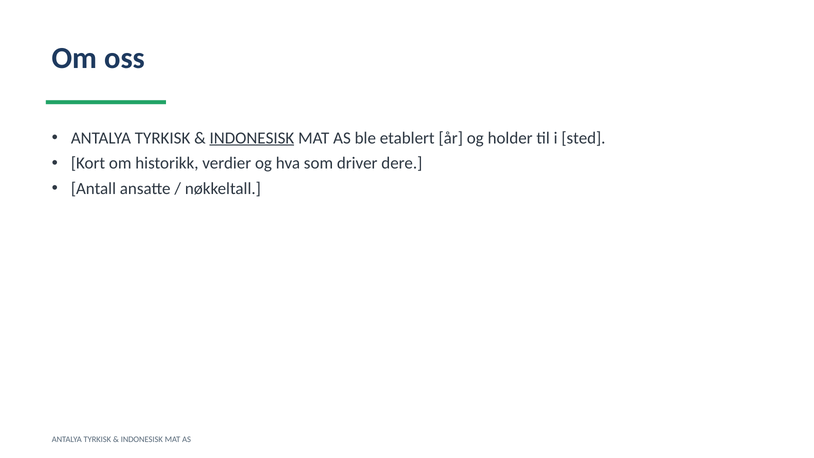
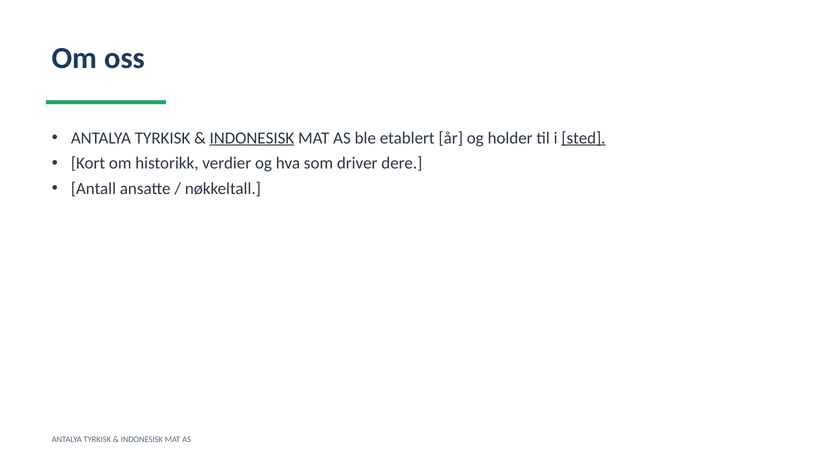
sted underline: none -> present
